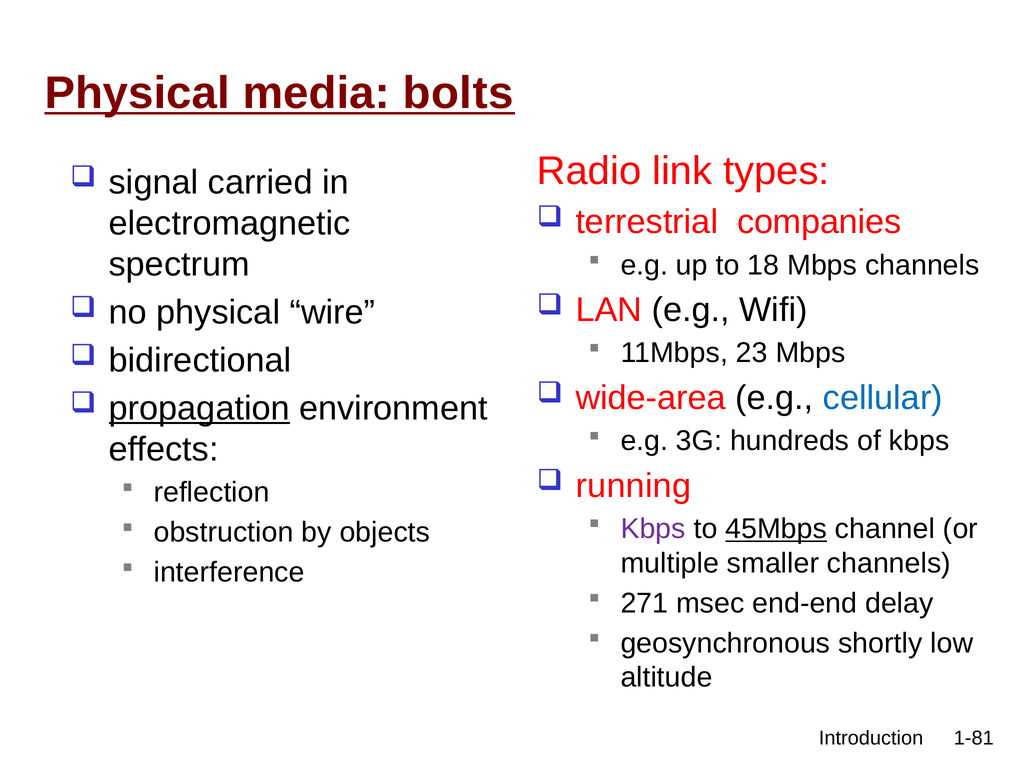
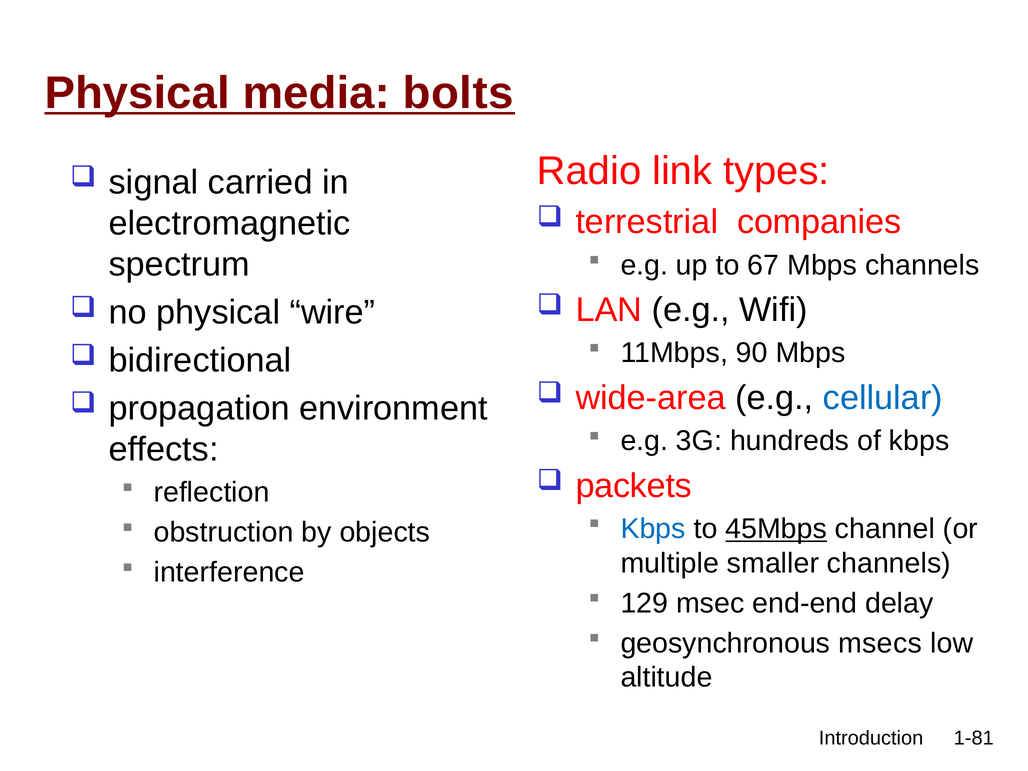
18: 18 -> 67
23: 23 -> 90
propagation underline: present -> none
running: running -> packets
Kbps at (653, 529) colour: purple -> blue
271: 271 -> 129
shortly: shortly -> msecs
